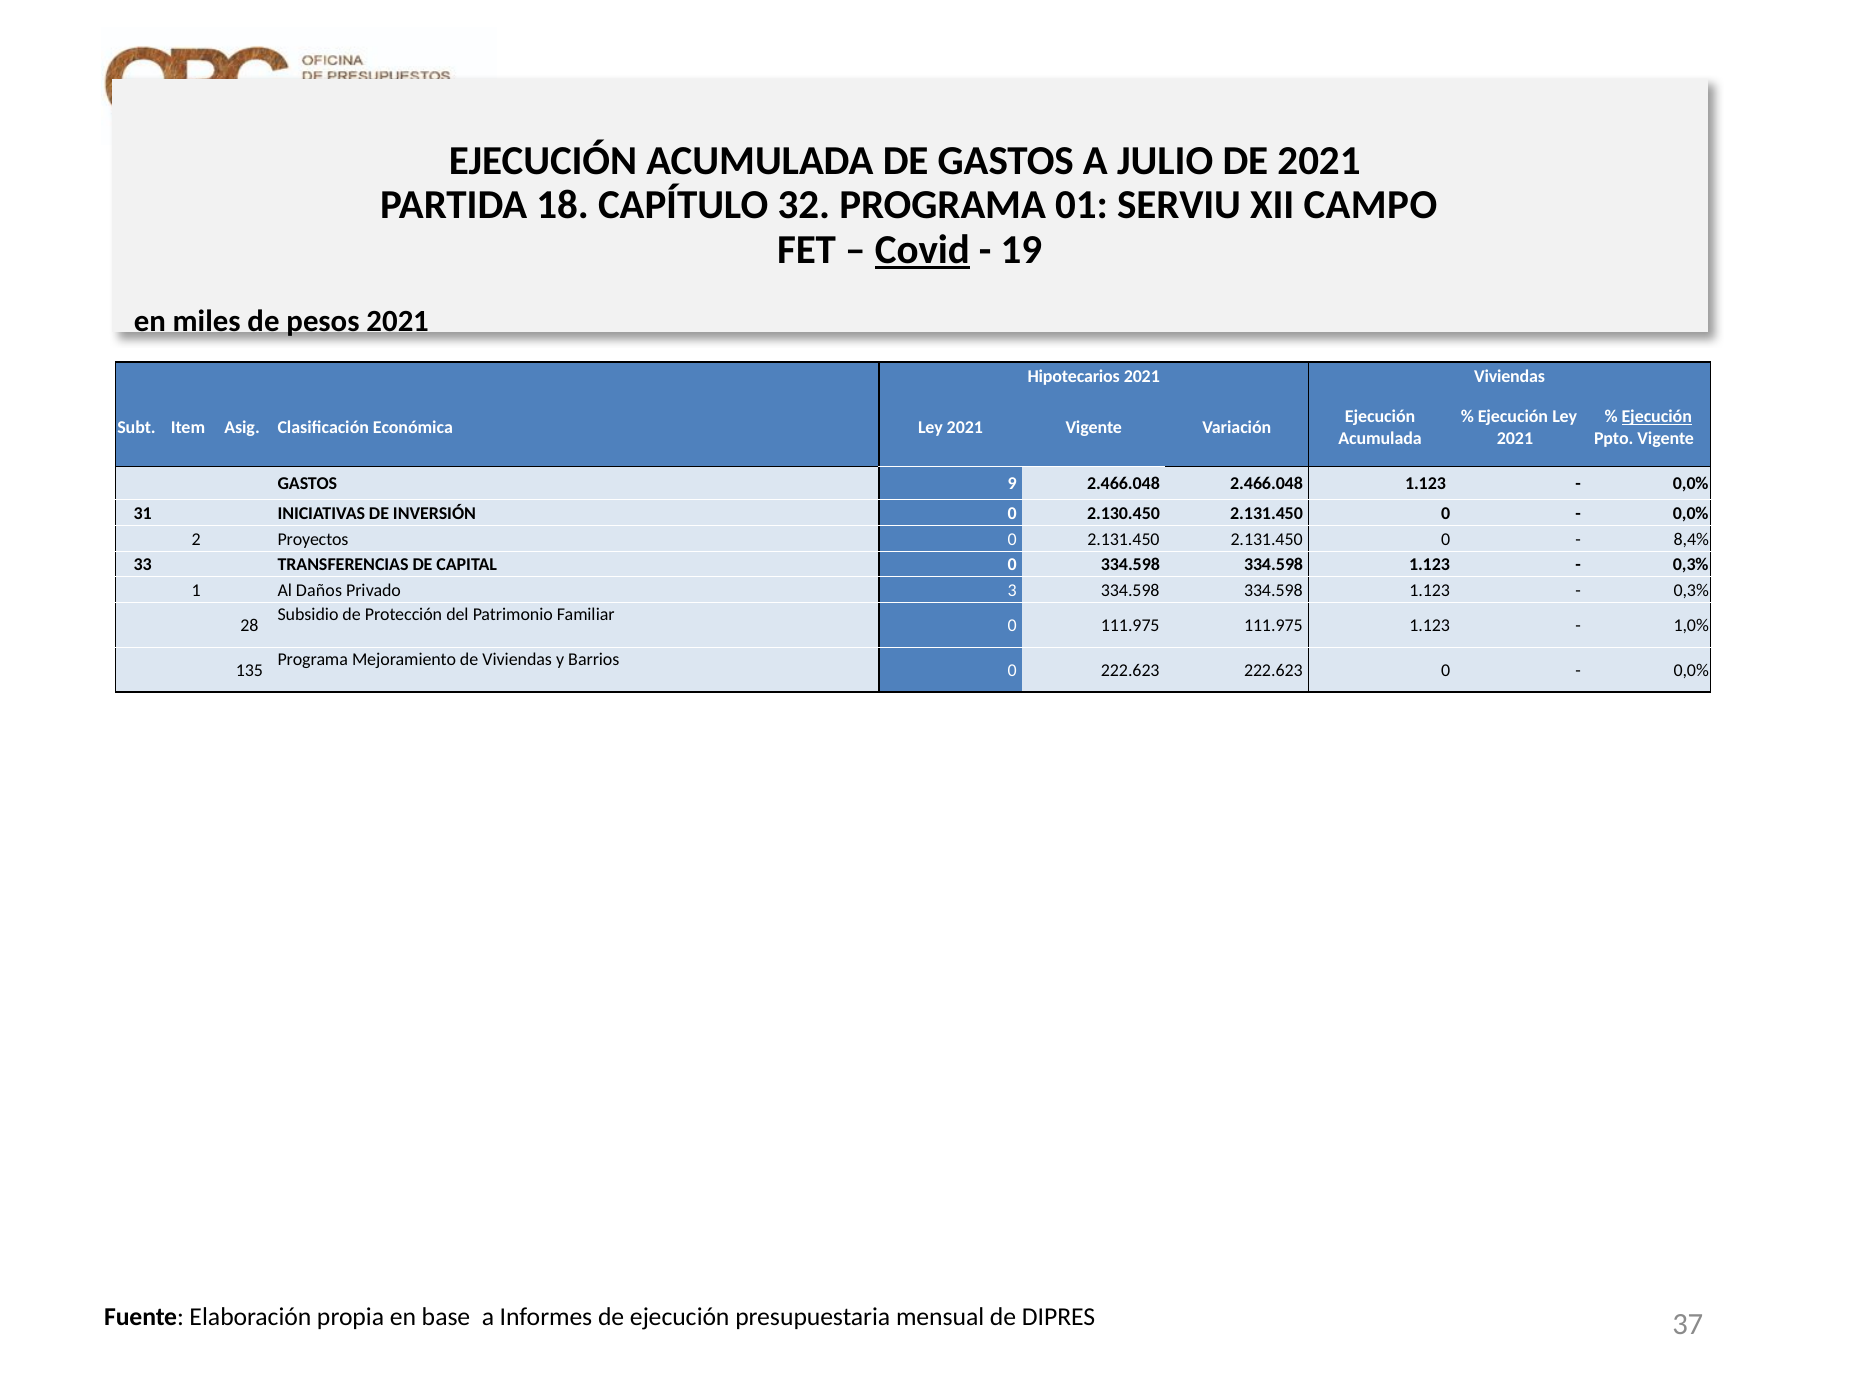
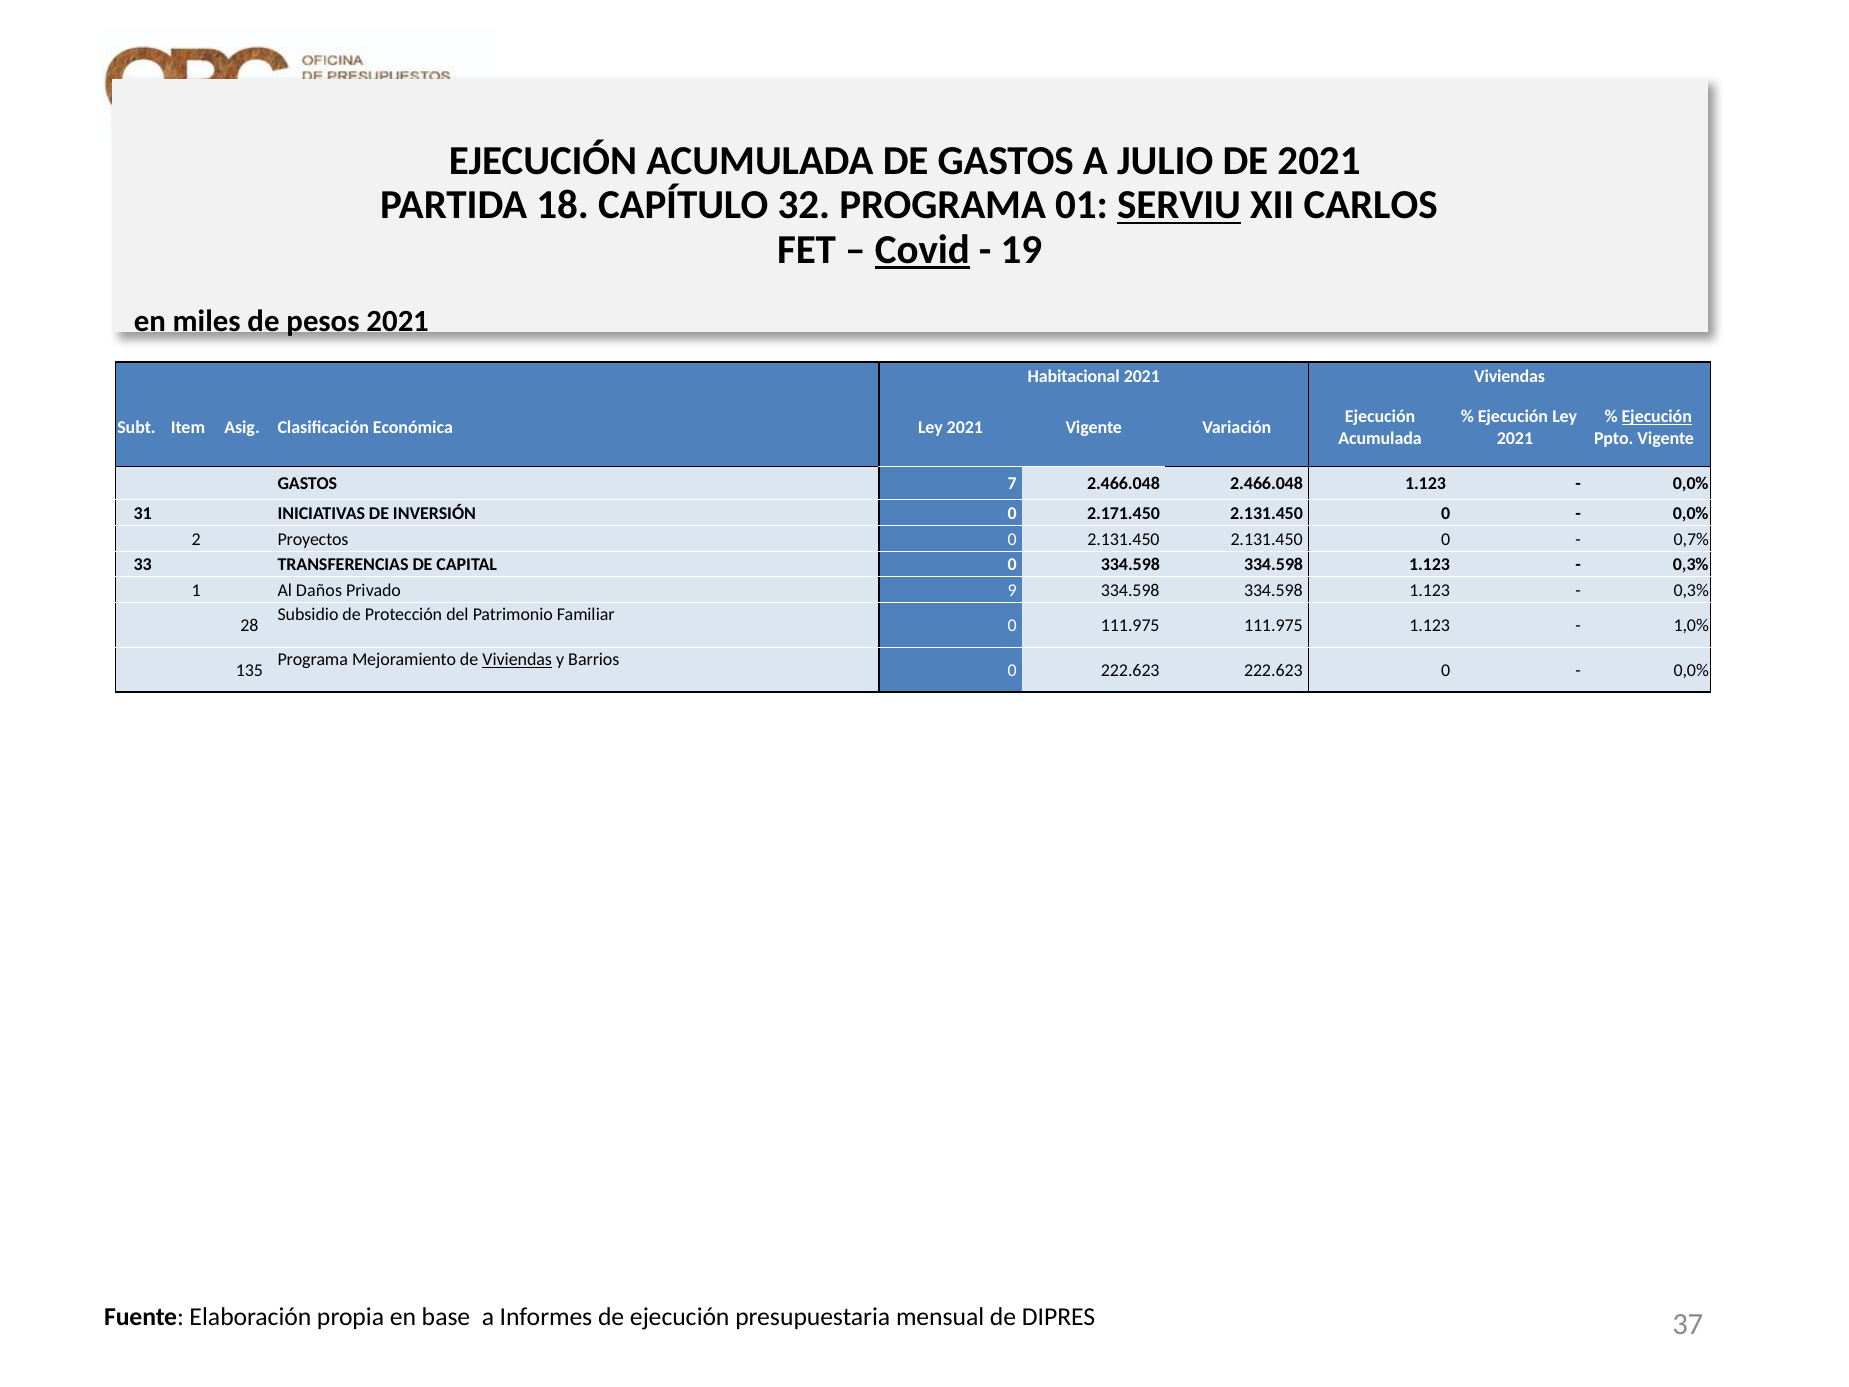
SERVIU underline: none -> present
CAMPO: CAMPO -> CARLOS
Hipotecarios: Hipotecarios -> Habitacional
9: 9 -> 7
2.130.450: 2.130.450 -> 2.171.450
8,4%: 8,4% -> 0,7%
3: 3 -> 9
Viviendas at (517, 660) underline: none -> present
